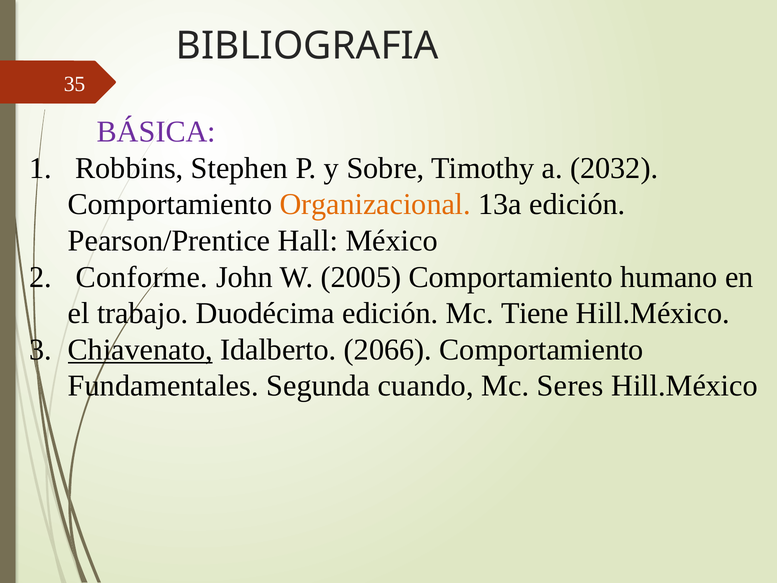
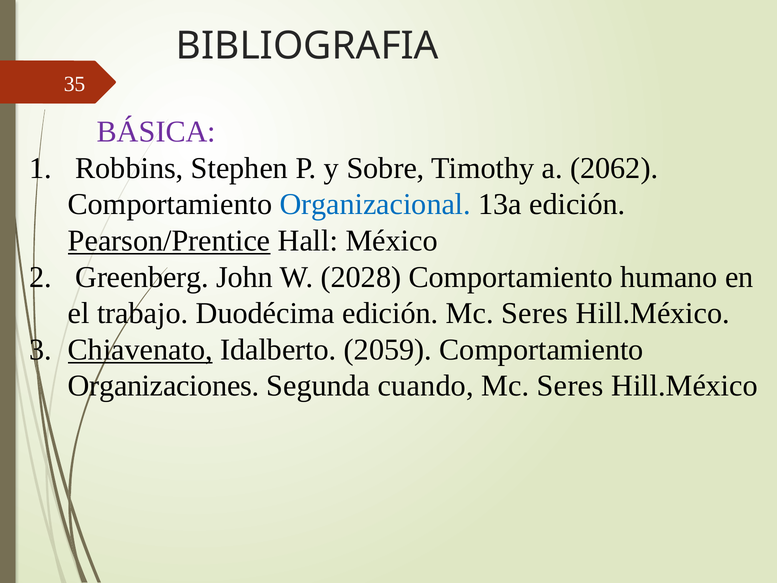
2032: 2032 -> 2062
Organizacional colour: orange -> blue
Pearson/Prentice underline: none -> present
Conforme: Conforme -> Greenberg
2005: 2005 -> 2028
edición Mc Tiene: Tiene -> Seres
2066: 2066 -> 2059
Fundamentales: Fundamentales -> Organizaciones
